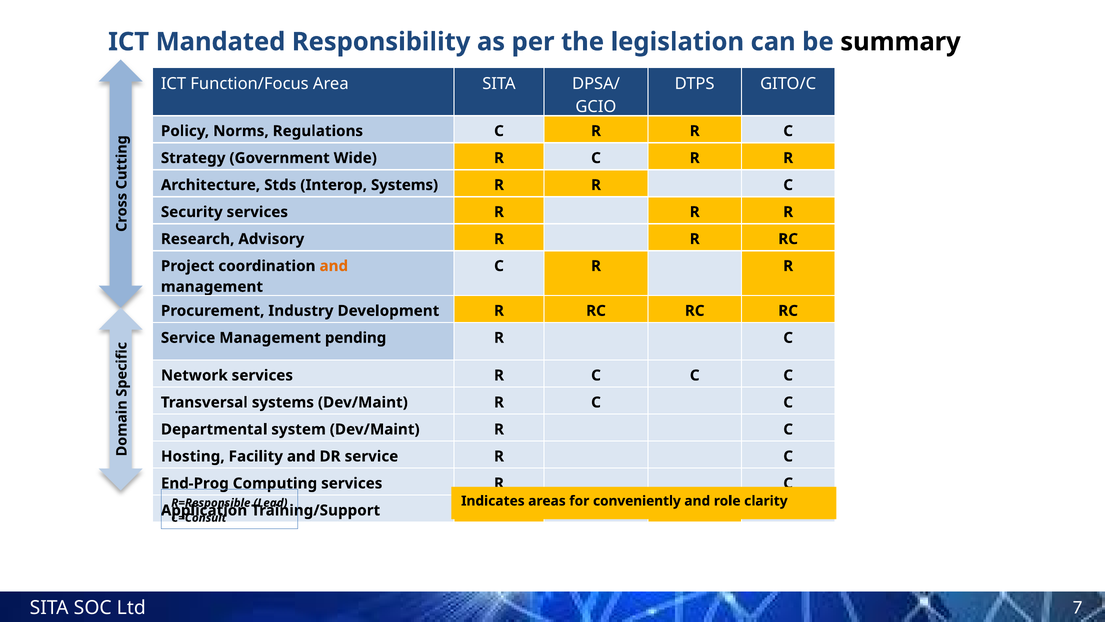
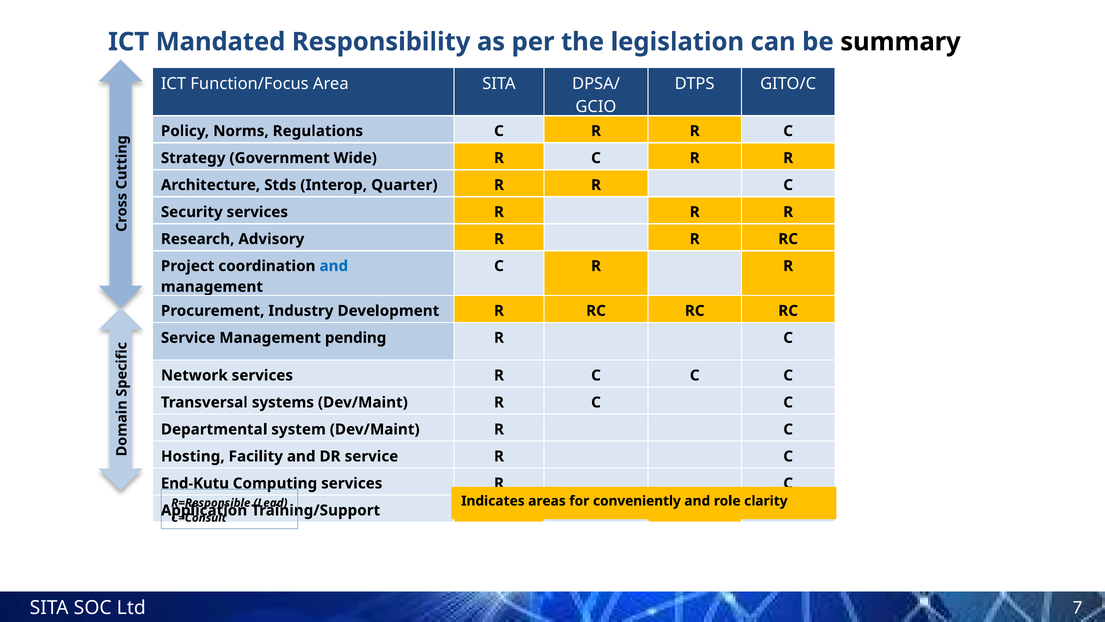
Interop Systems: Systems -> Quarter
and at (334, 266) colour: orange -> blue
End-Prog: End-Prog -> End-Kutu
